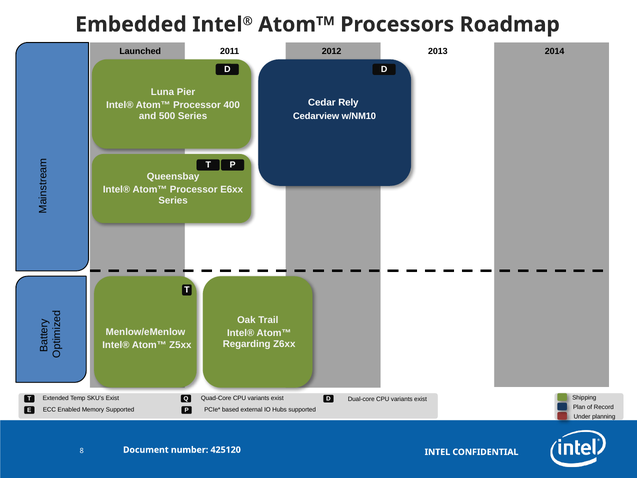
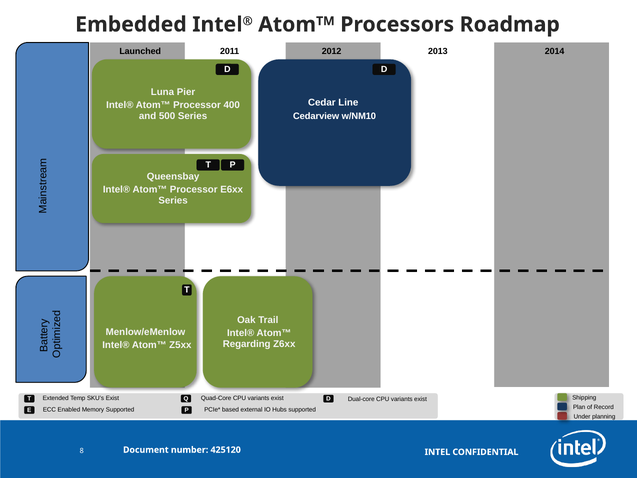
Rely: Rely -> Line
